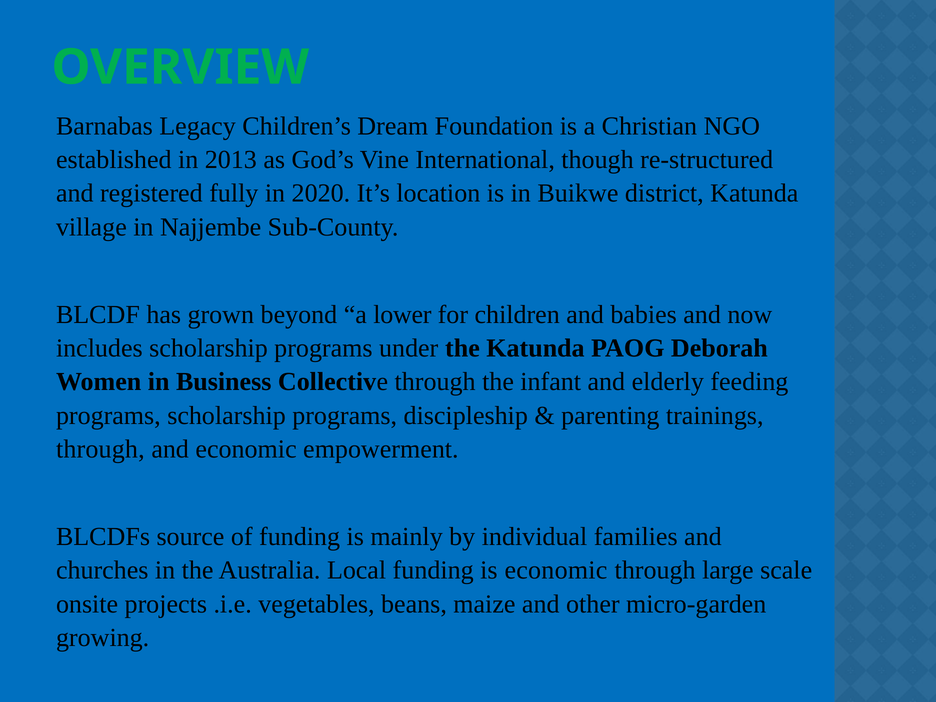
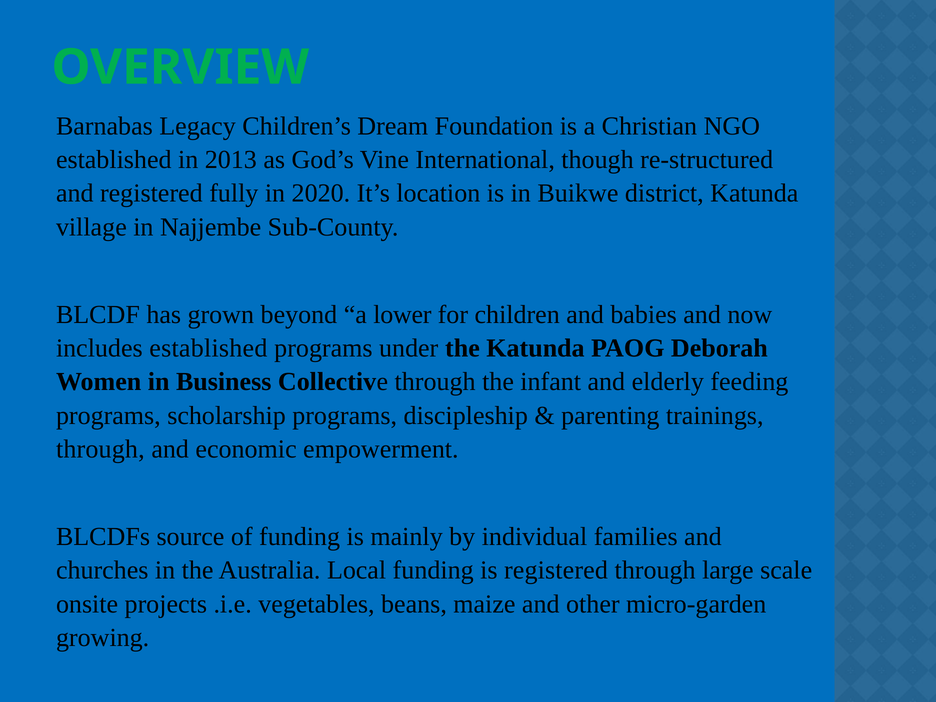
includes scholarship: scholarship -> established
is economic: economic -> registered
